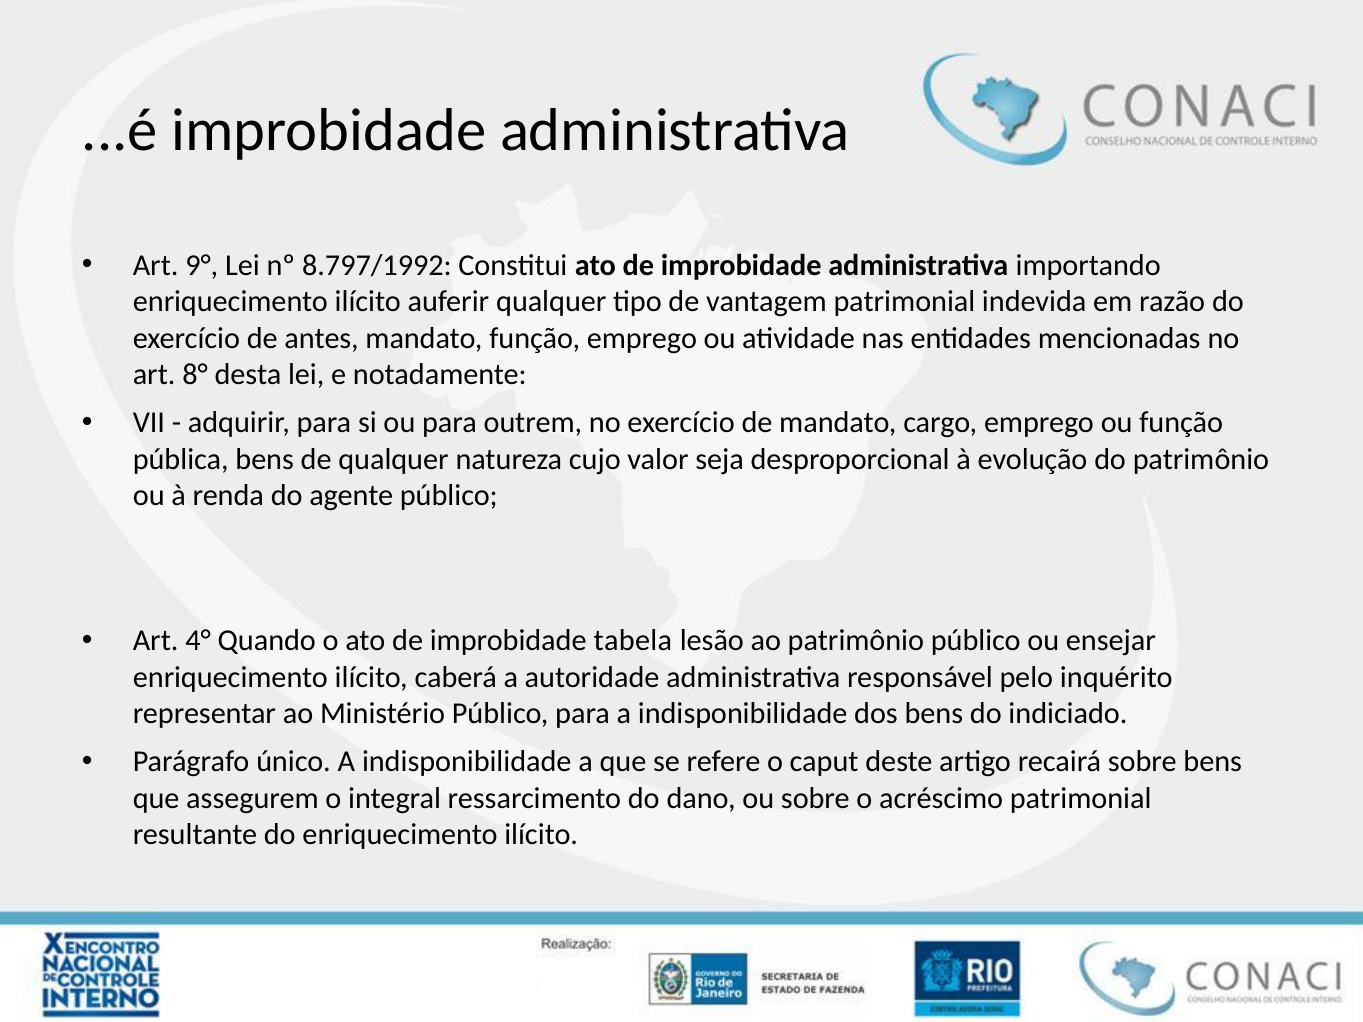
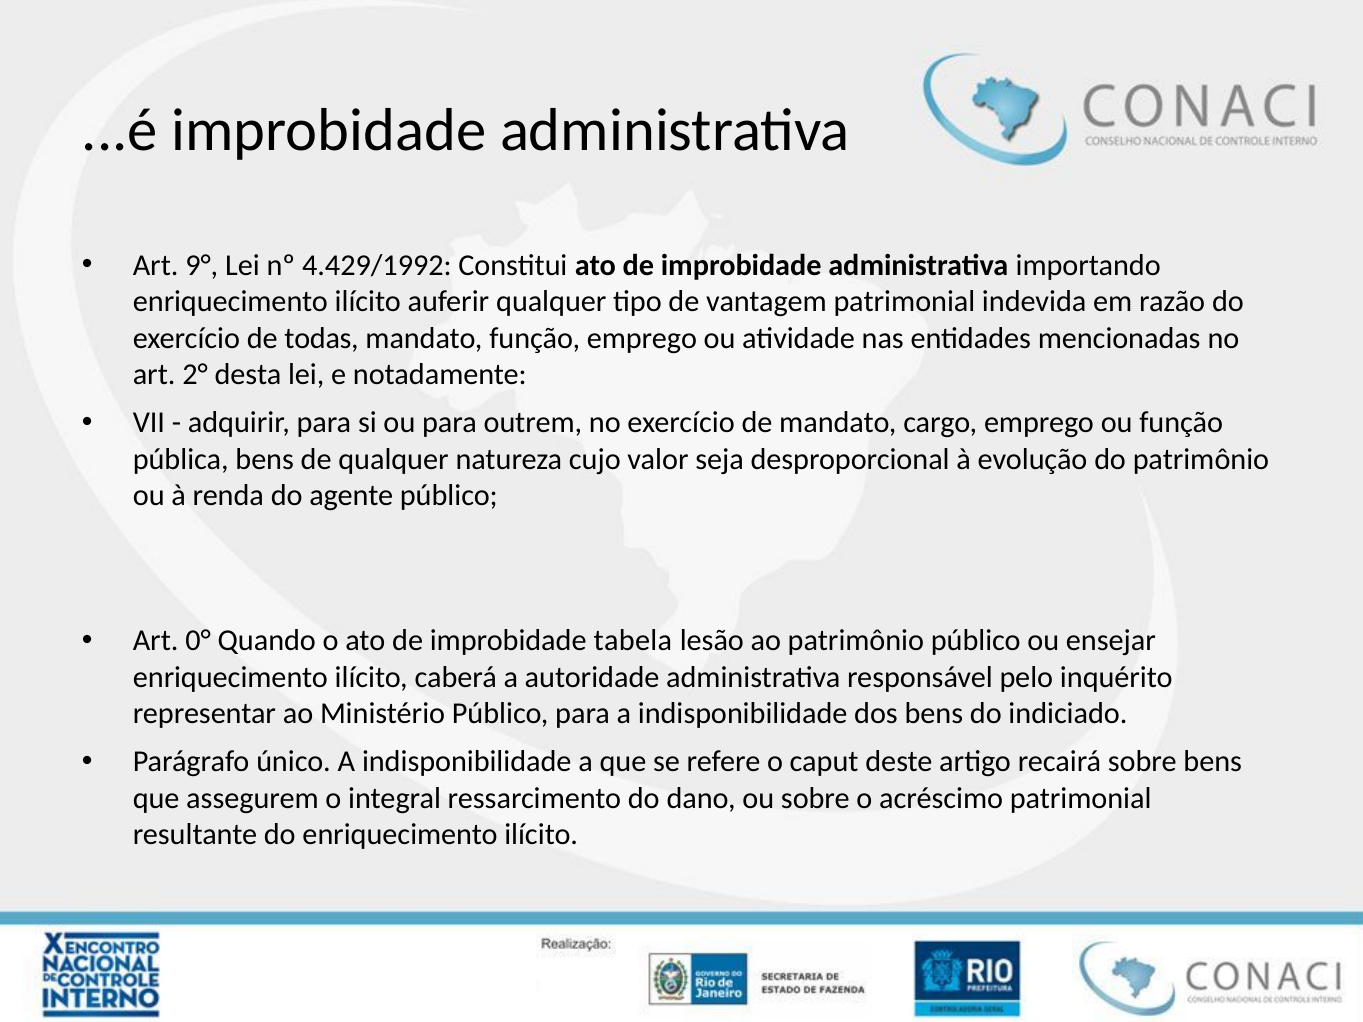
8.797/1992: 8.797/1992 -> 4.429/1992
antes: antes -> todas
8°: 8° -> 2°
4°: 4° -> 0°
